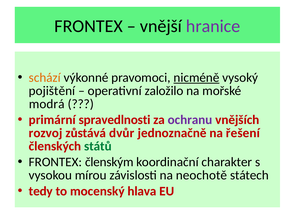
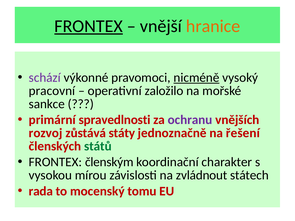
FRONTEX at (89, 26) underline: none -> present
hranice colour: purple -> orange
schází colour: orange -> purple
pojištění: pojištění -> pracovní
modrá: modrá -> sankce
dvůr: dvůr -> státy
neochotě: neochotě -> zvládnout
tedy: tedy -> rada
hlava: hlava -> tomu
